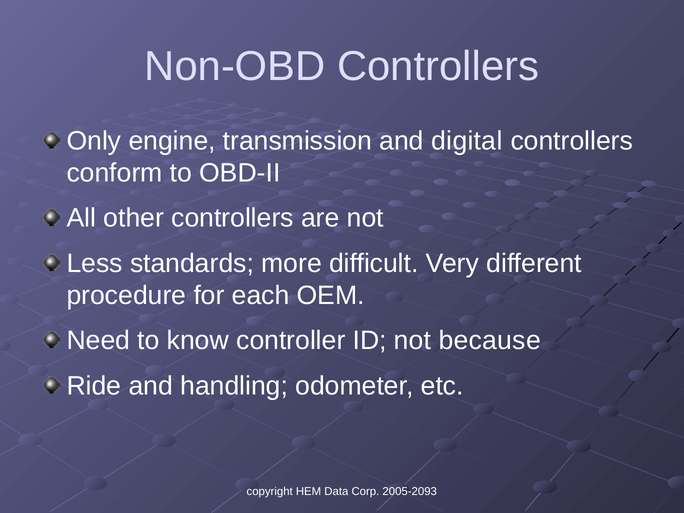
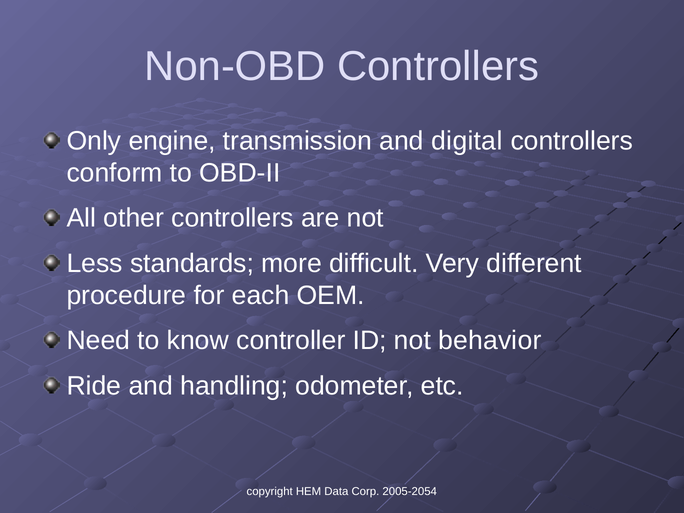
because: because -> behavior
2005-2093: 2005-2093 -> 2005-2054
